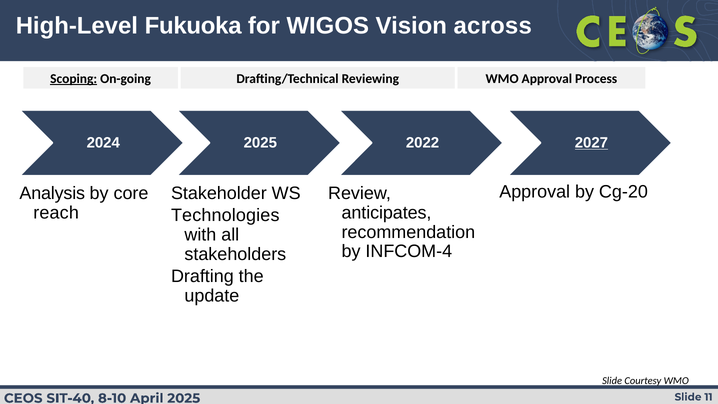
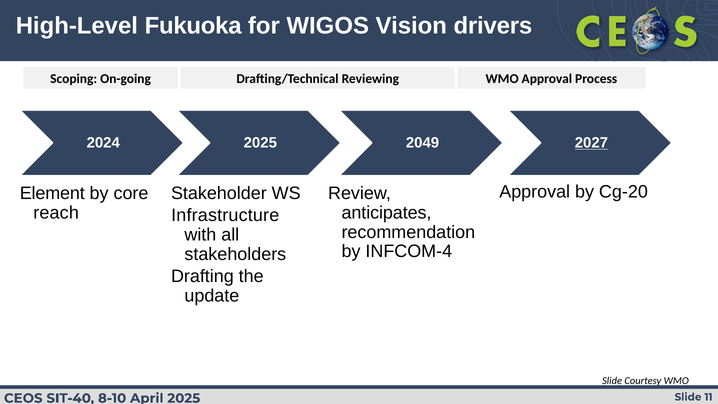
across: across -> drivers
Scoping underline: present -> none
2022: 2022 -> 2049
Analysis: Analysis -> Element
Technologies: Technologies -> Infrastructure
